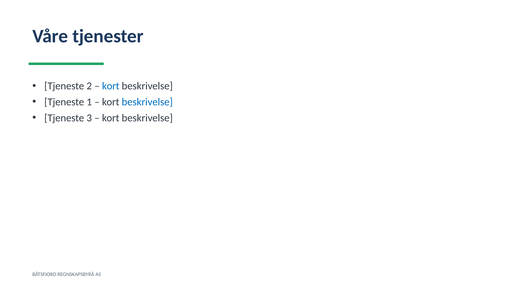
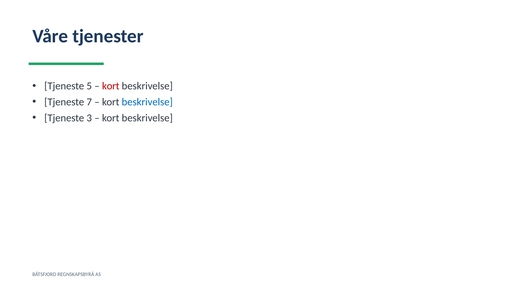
2: 2 -> 5
kort at (111, 86) colour: blue -> red
1: 1 -> 7
